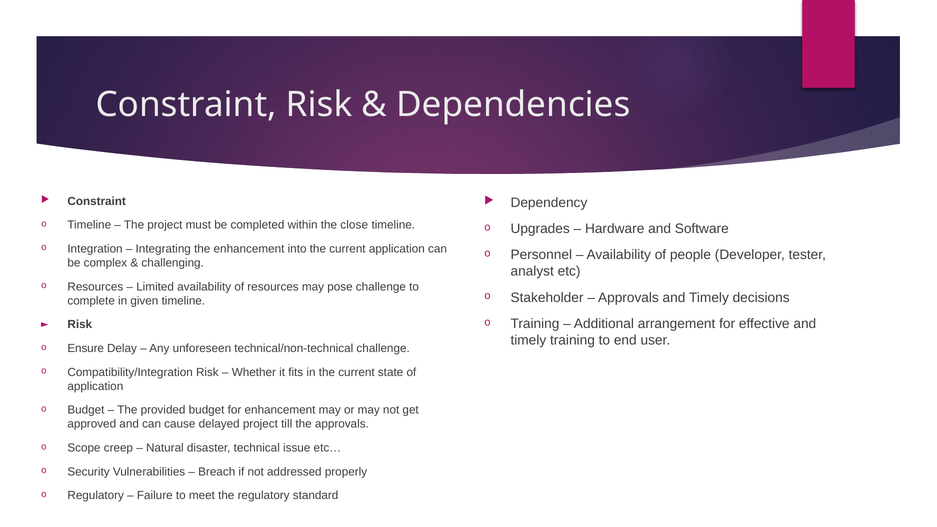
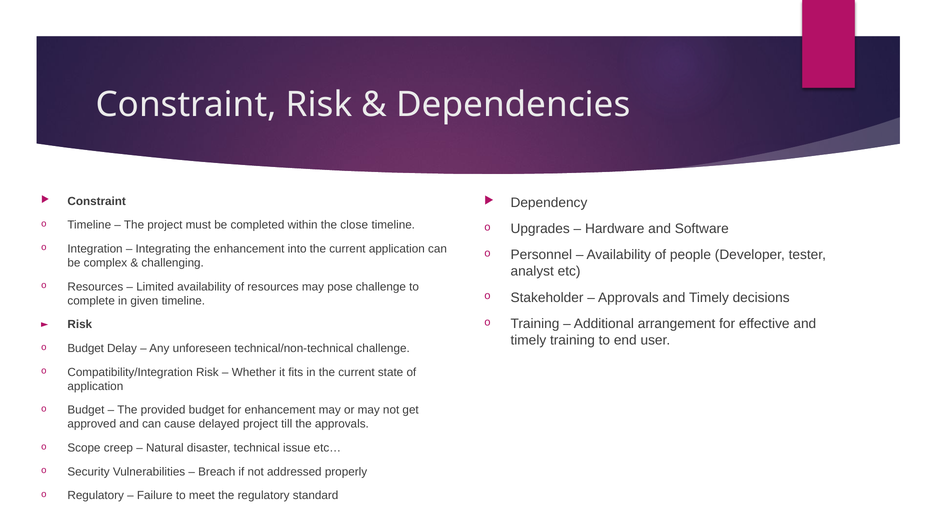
Ensure at (86, 348): Ensure -> Budget
